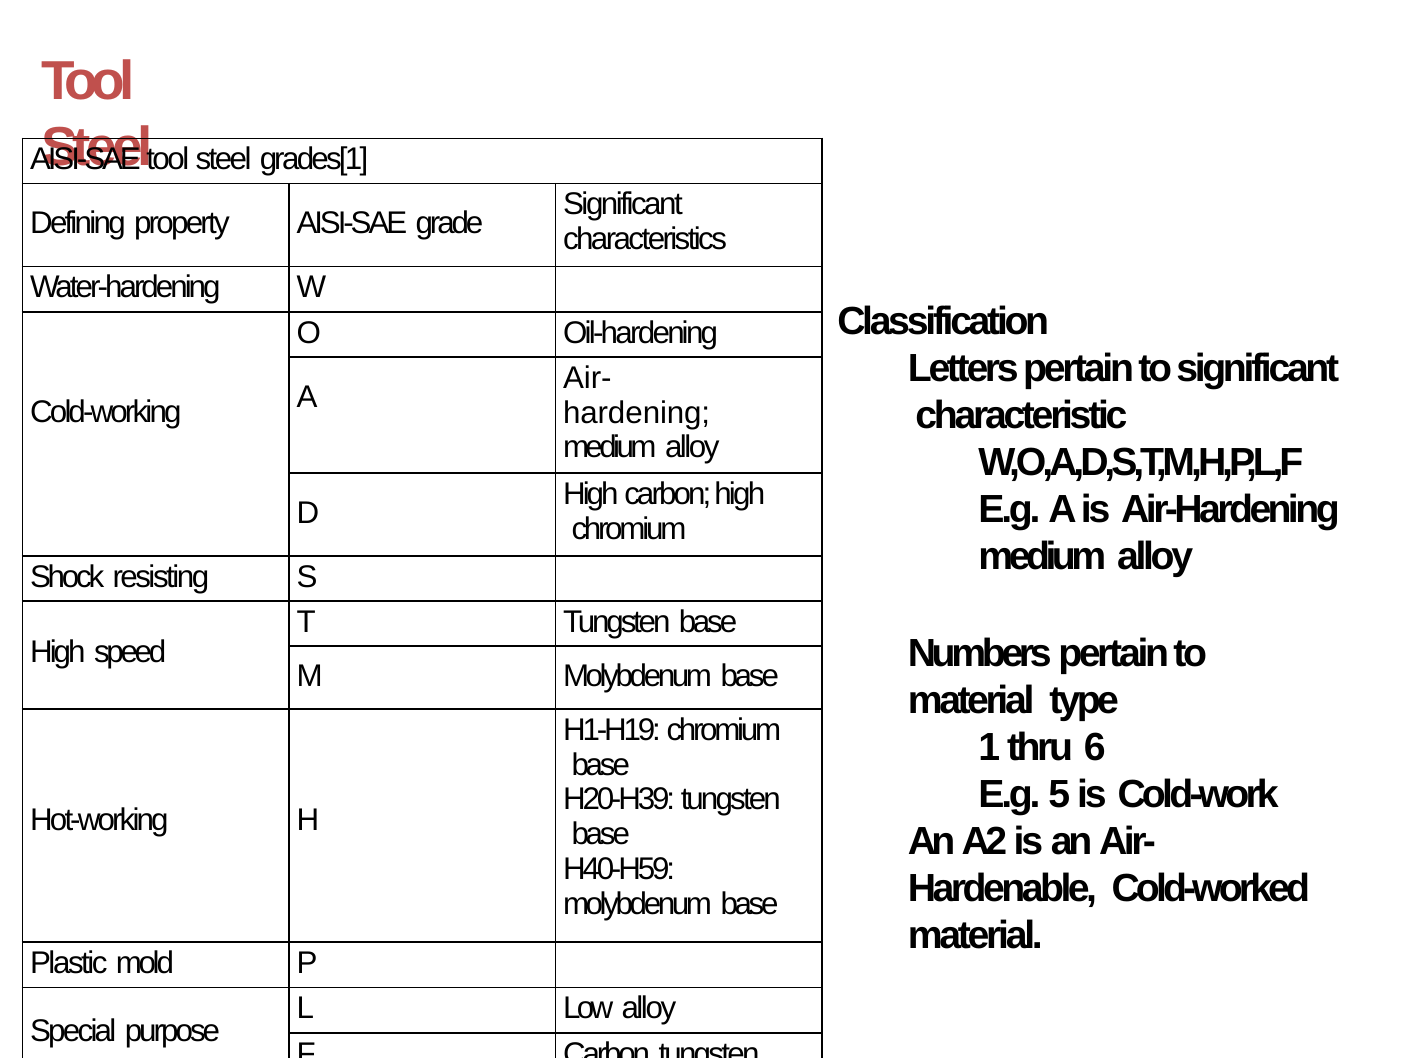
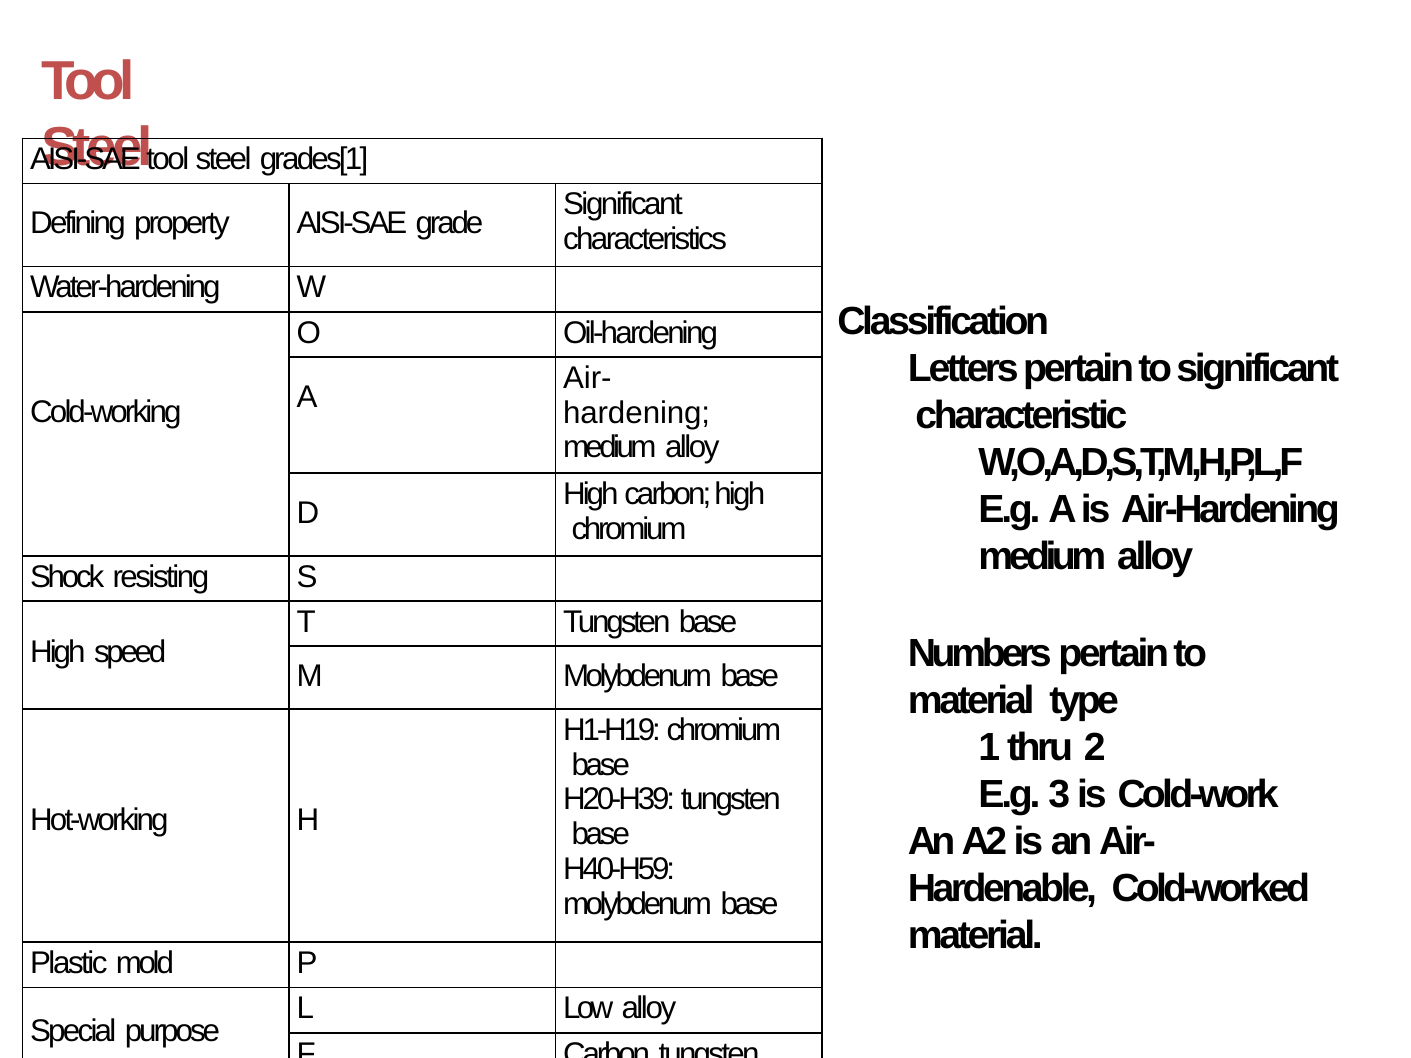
6: 6 -> 2
5: 5 -> 3
